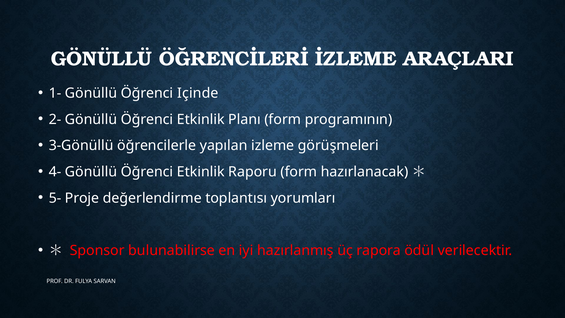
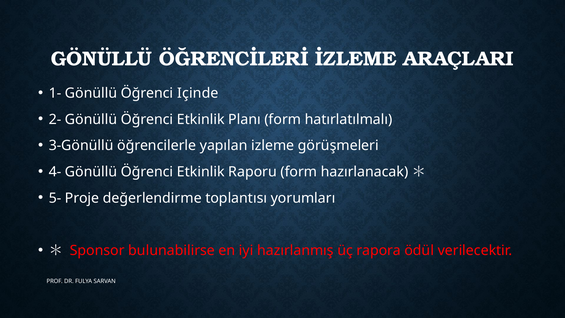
programının: programının -> hatırlatılmalı
